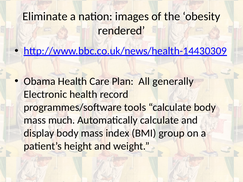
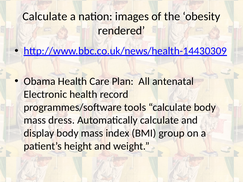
Eliminate at (45, 16): Eliminate -> Calculate
generally: generally -> antenatal
much: much -> dress
